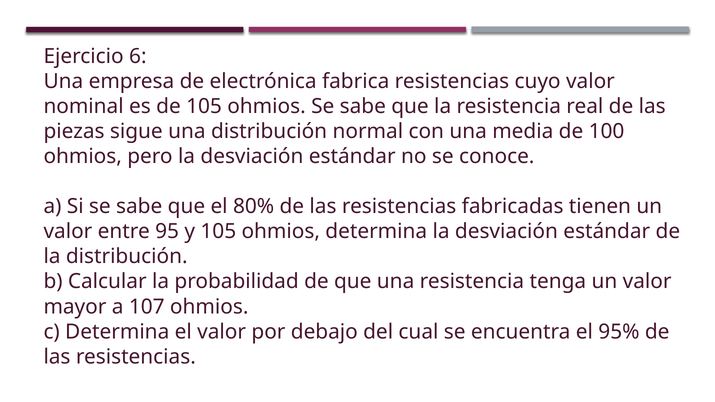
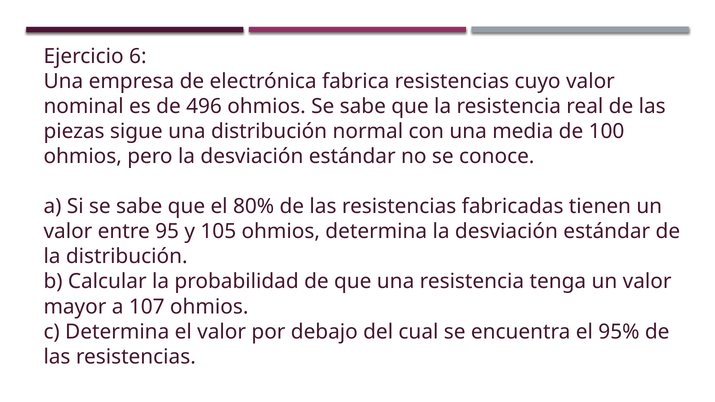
de 105: 105 -> 496
